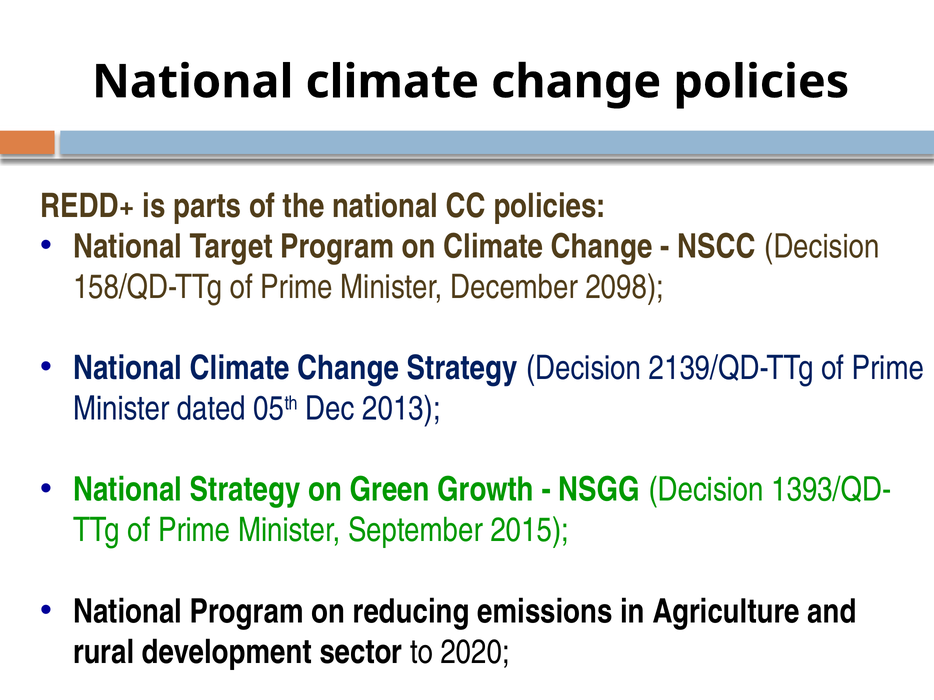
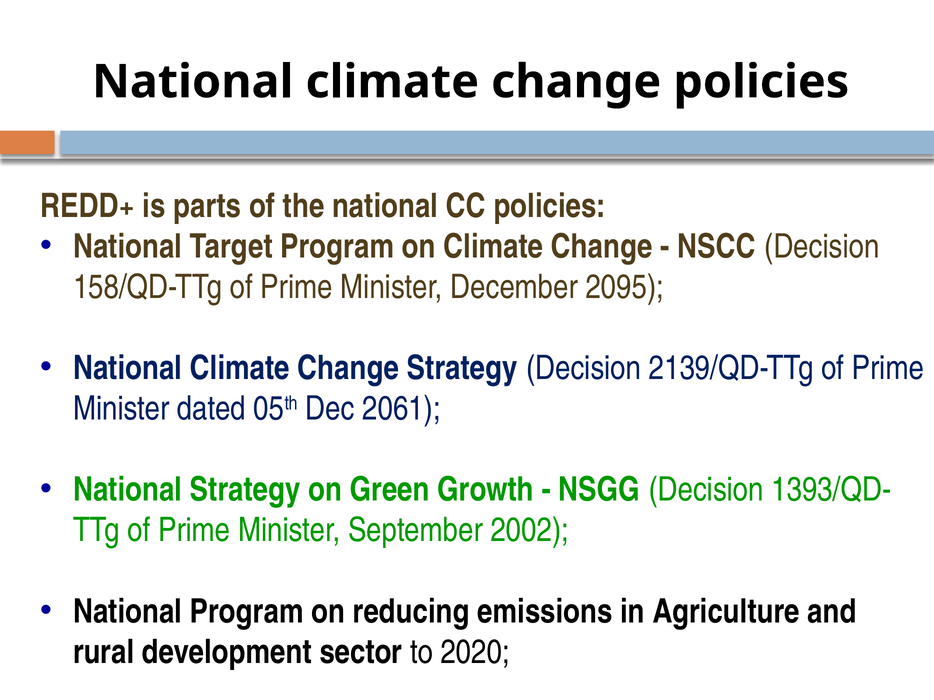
2098: 2098 -> 2095
2013: 2013 -> 2061
2015: 2015 -> 2002
